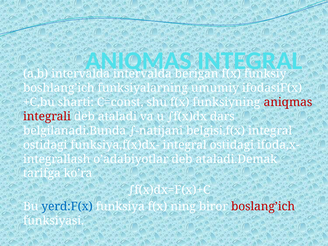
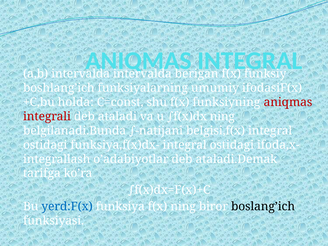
sharti: sharti -> holda
dars at (222, 116): dars -> ning
boslang’ich colour: red -> black
